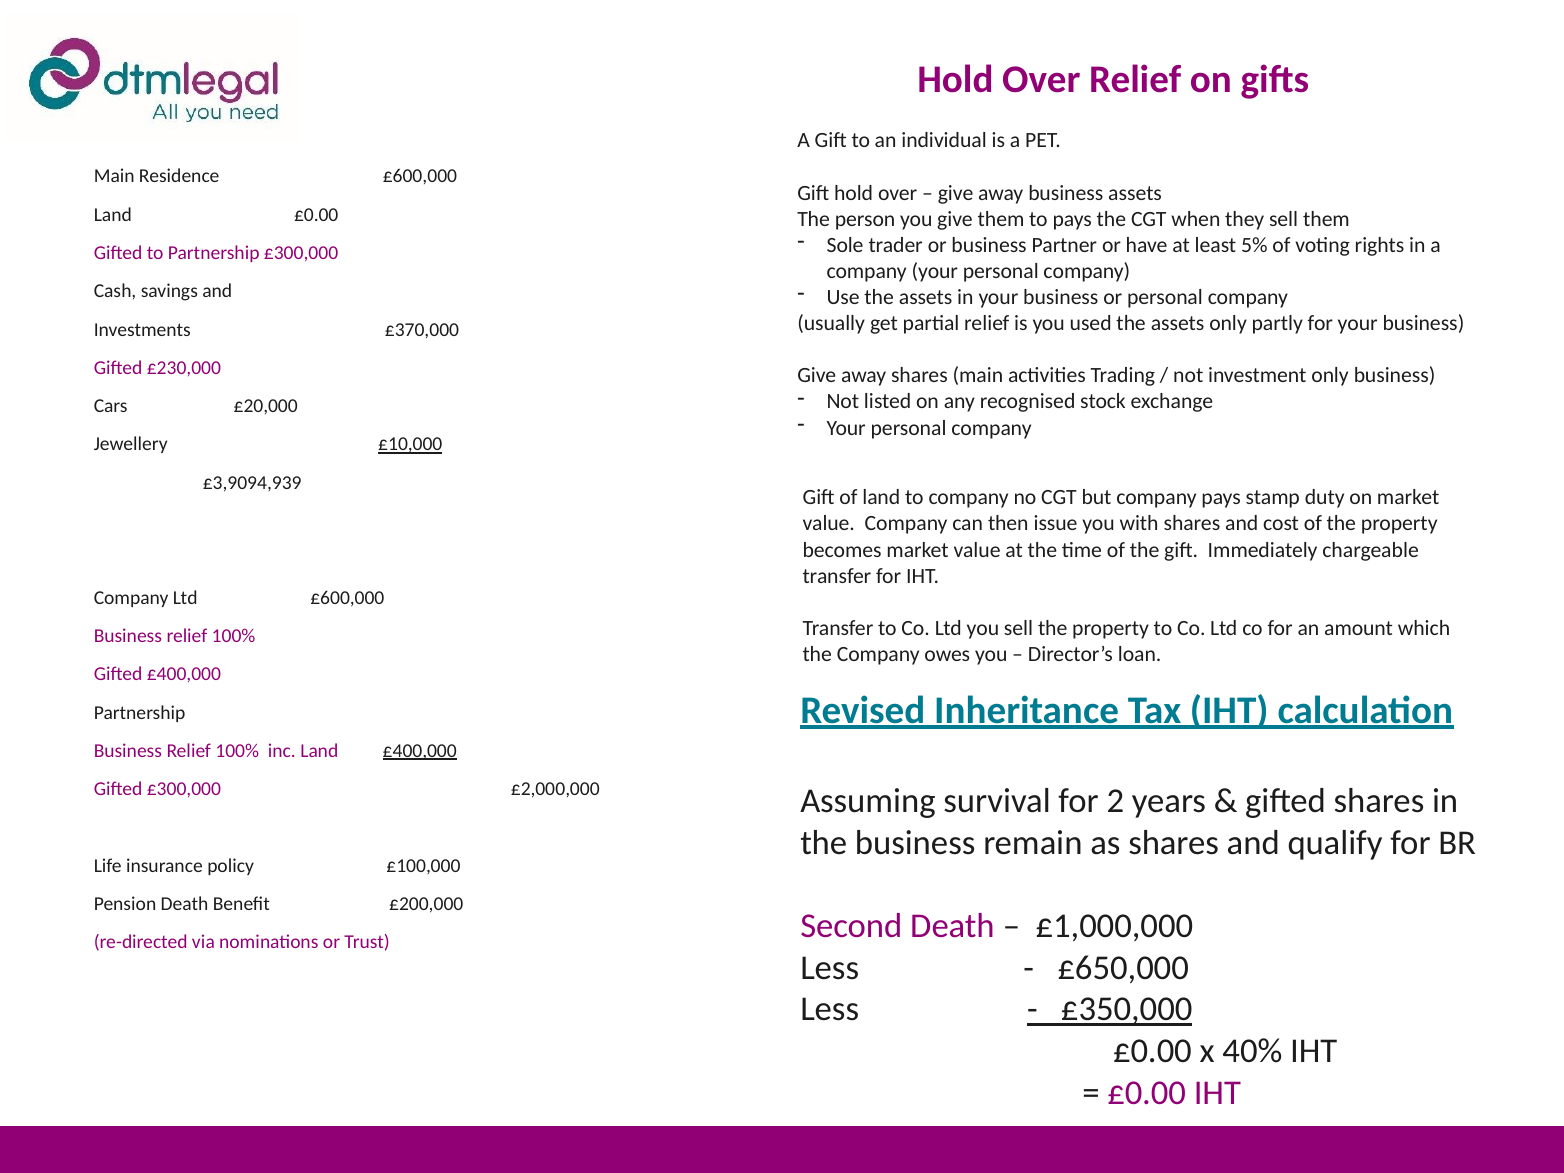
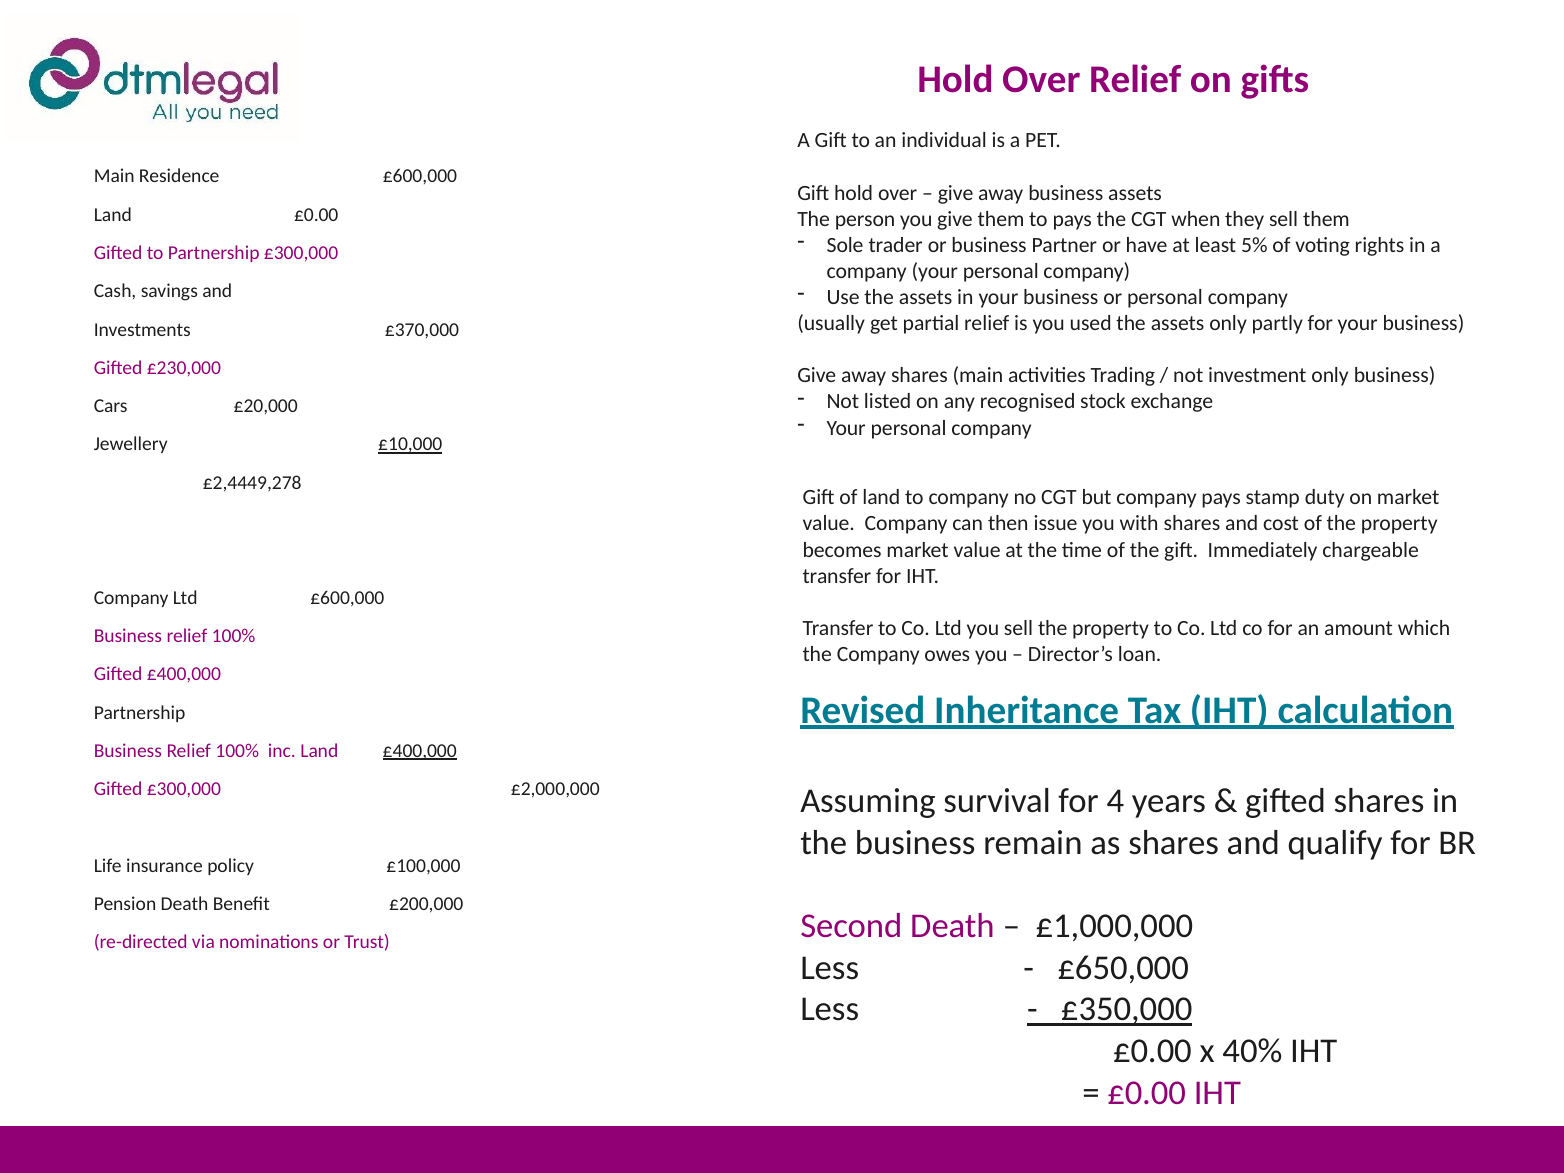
£3,9094,939: £3,9094,939 -> £2,4449,278
2: 2 -> 4
